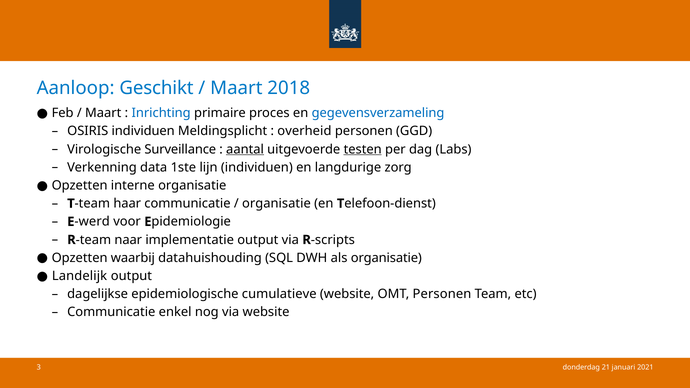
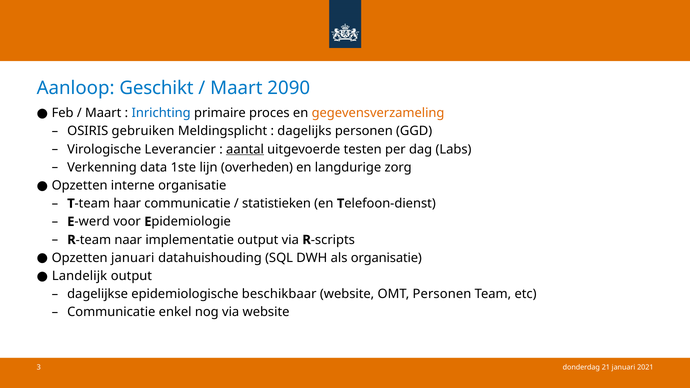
2018: 2018 -> 2090
gegevensverzameling colour: blue -> orange
OSIRIS individuen: individuen -> gebruiken
overheid: overheid -> dagelijks
Surveillance: Surveillance -> Leverancier
testen underline: present -> none
lijn individuen: individuen -> overheden
organisatie at (276, 204): organisatie -> statistieken
Opzetten waarbij: waarbij -> januari
cumulatieve: cumulatieve -> beschikbaar
